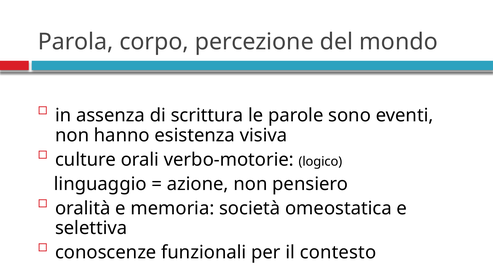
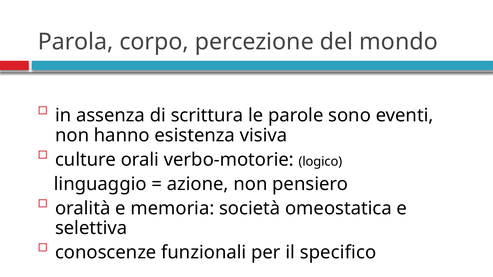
contesto: contesto -> specifico
